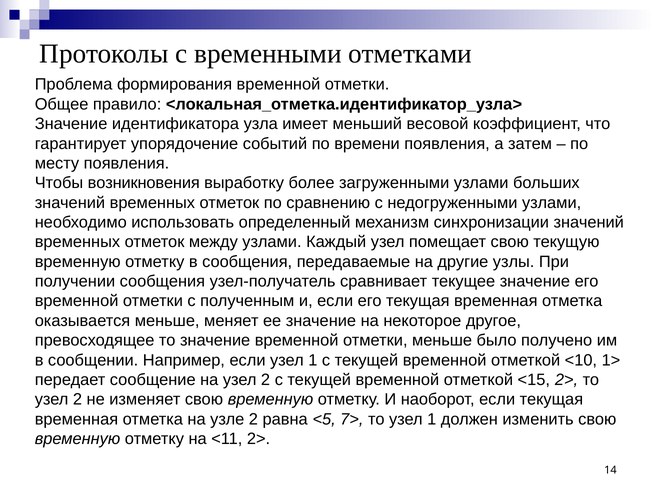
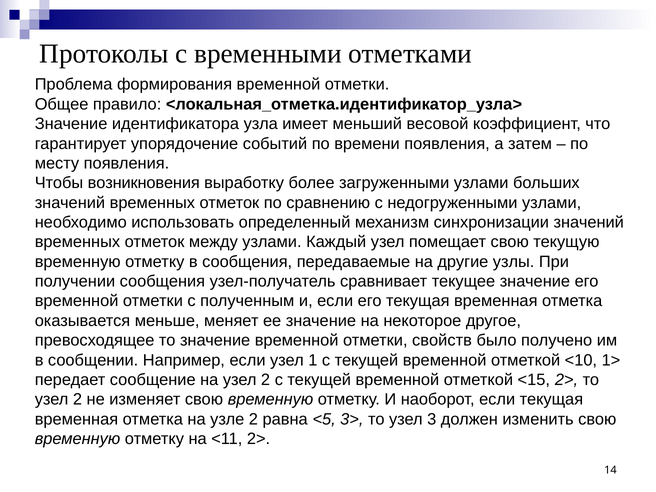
отметки меньше: меньше -> свойств
7>: 7> -> 3>
то узел 1: 1 -> 3
